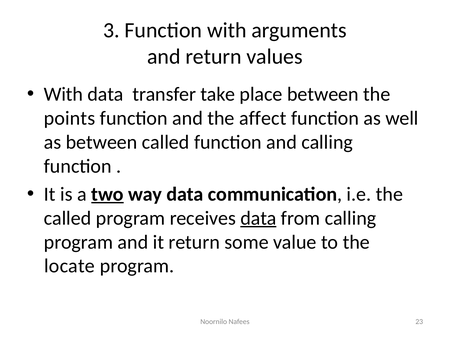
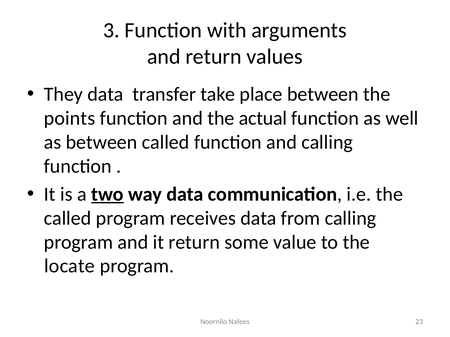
With at (63, 94): With -> They
affect: affect -> actual
data at (258, 218) underline: present -> none
